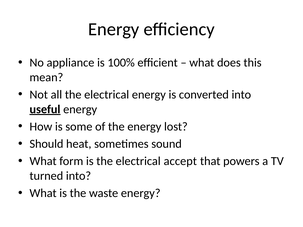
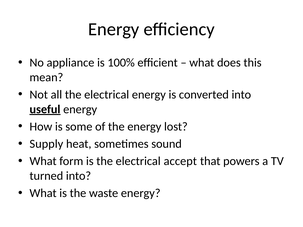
Should: Should -> Supply
